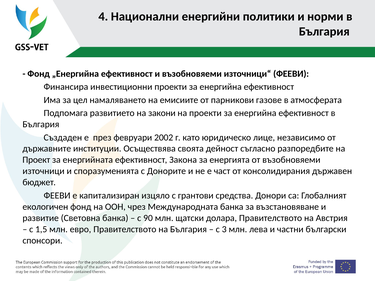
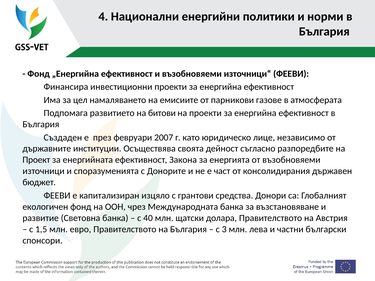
закони: закони -> битови
2002: 2002 -> 2007
90: 90 -> 40
